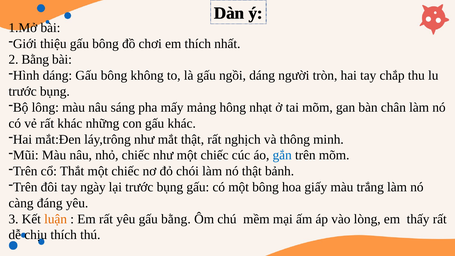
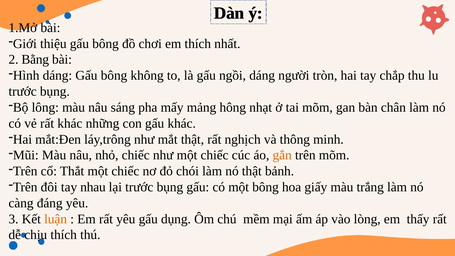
gắn colour: blue -> orange
ngày: ngày -> nhau
gấu bằng: bằng -> dụng
